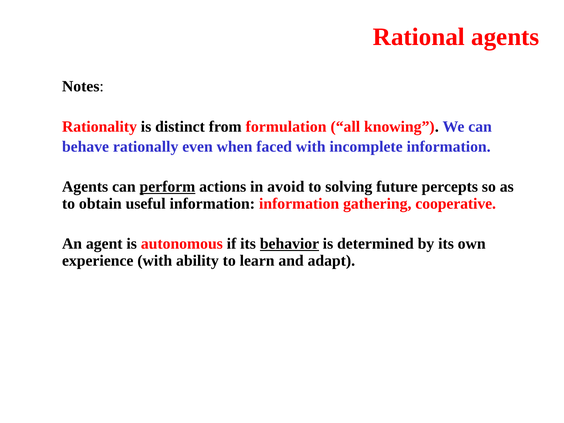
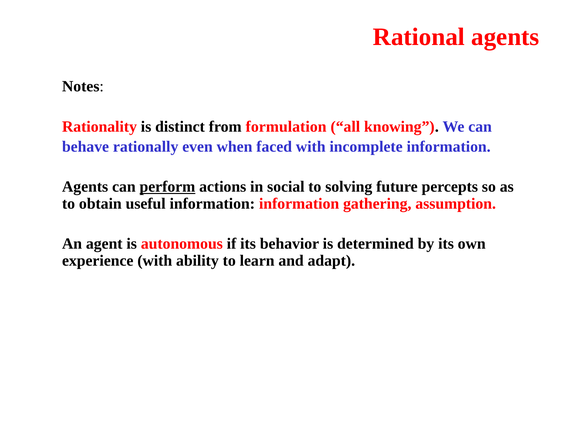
avoid: avoid -> social
cooperative: cooperative -> assumption
behavior underline: present -> none
